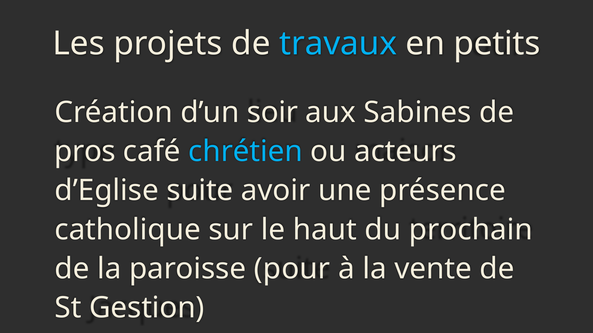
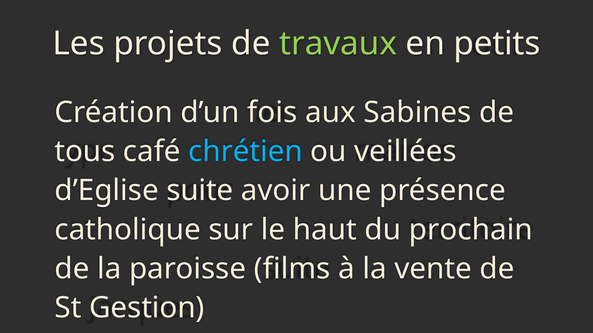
travaux colour: light blue -> light green
soir: soir -> fois
pros: pros -> tous
acteurs: acteurs -> veillées
pour: pour -> films
